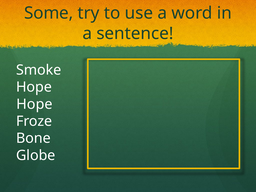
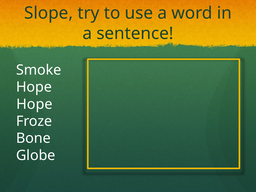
Some: Some -> Slope
